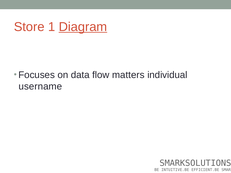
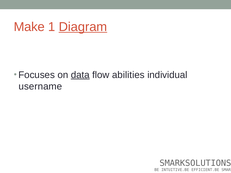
Store: Store -> Make
data underline: none -> present
matters: matters -> abilities
